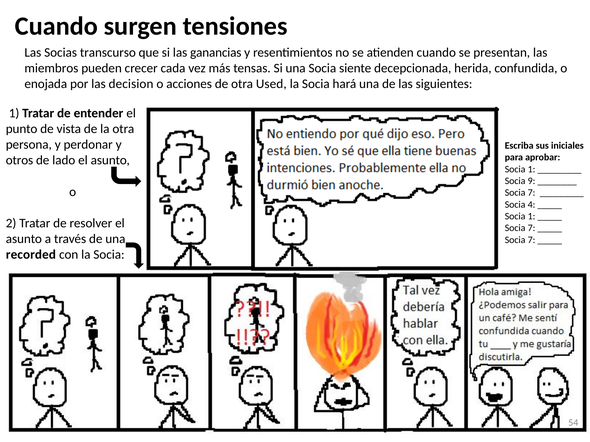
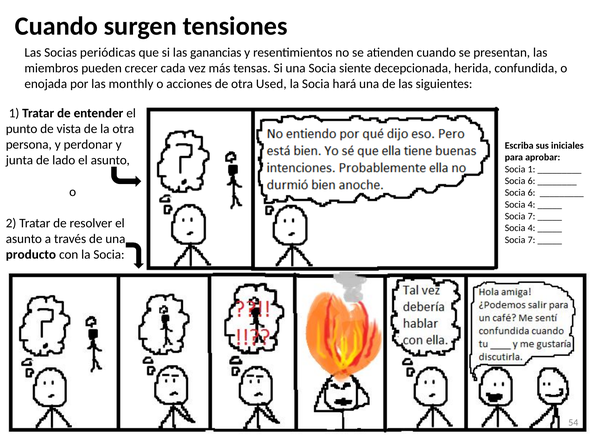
transcurso: transcurso -> periódicas
decision: decision -> monthly
otros: otros -> junta
9 at (532, 181): 9 -> 6
7 at (532, 193): 7 -> 6
1 at (532, 216): 1 -> 7
7 at (532, 228): 7 -> 4
recorded: recorded -> producto
